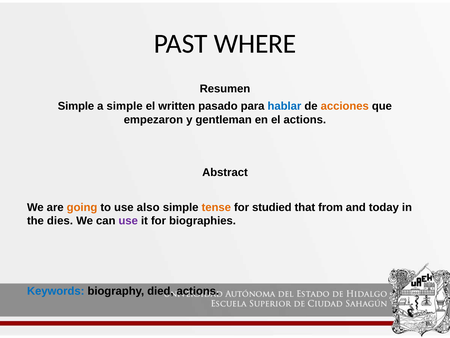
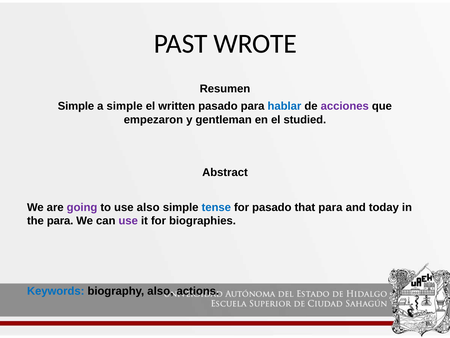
WHERE: WHERE -> WROTE
acciones colour: orange -> purple
el actions: actions -> studied
going colour: orange -> purple
tense colour: orange -> blue
for studied: studied -> pasado
that from: from -> para
the dies: dies -> para
biography died: died -> also
